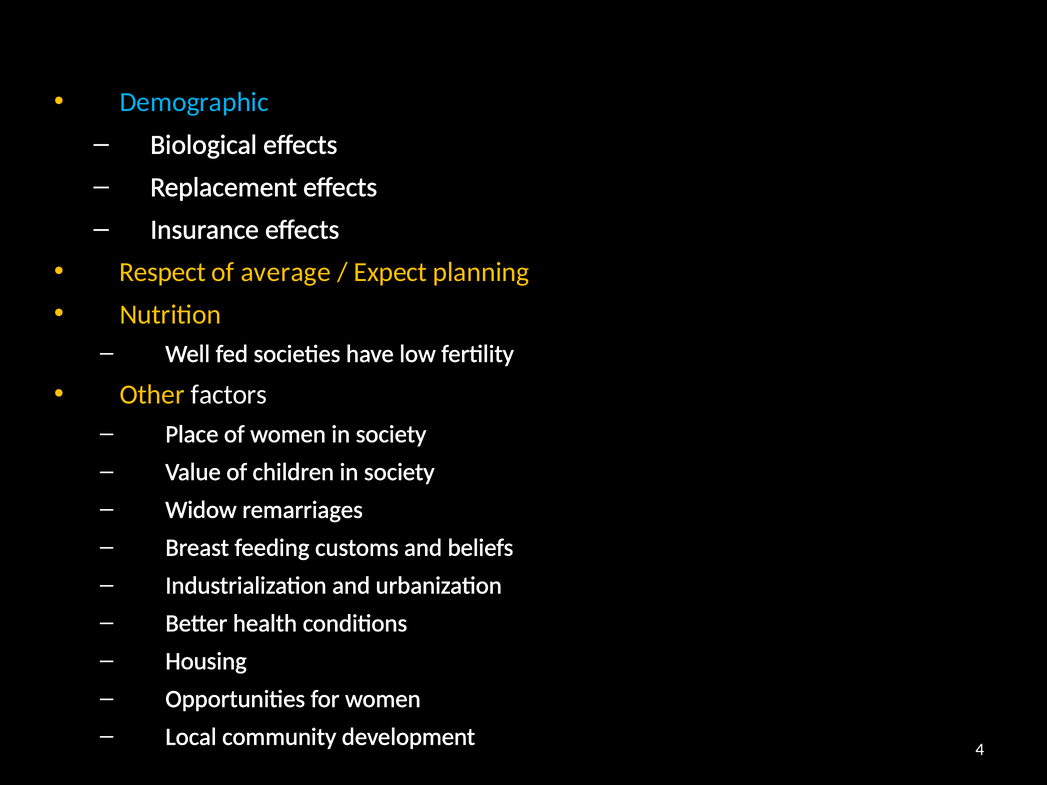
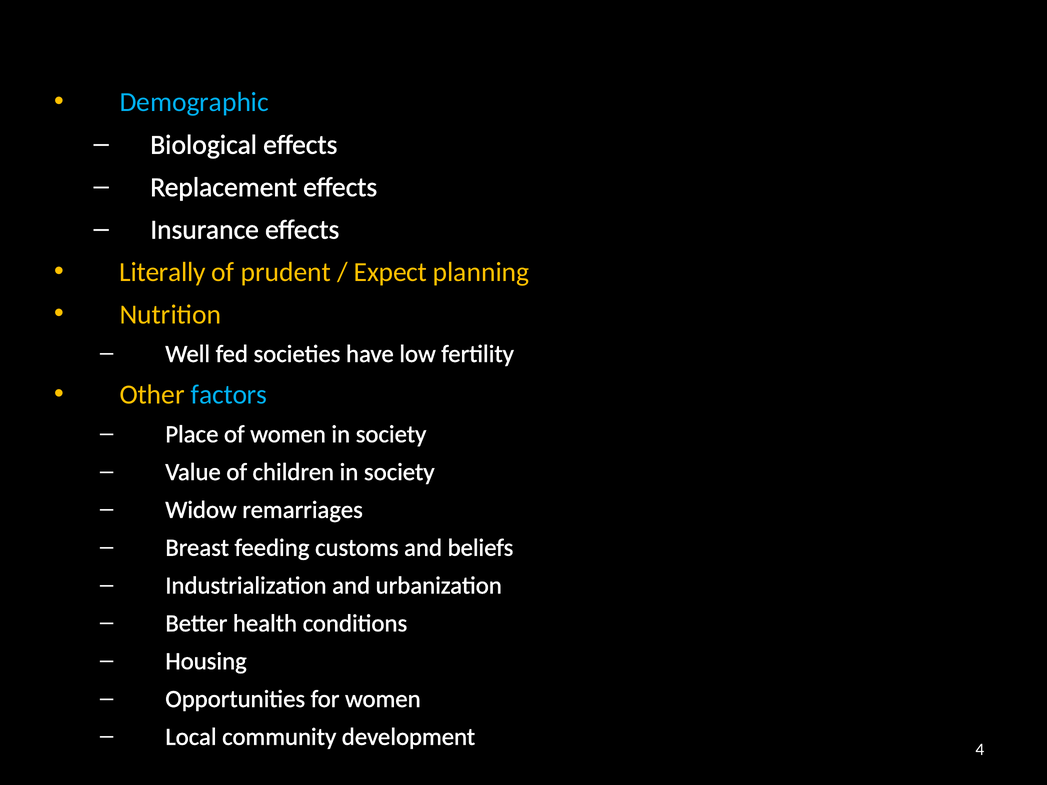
Respect: Respect -> Literally
average: average -> prudent
factors colour: white -> light blue
